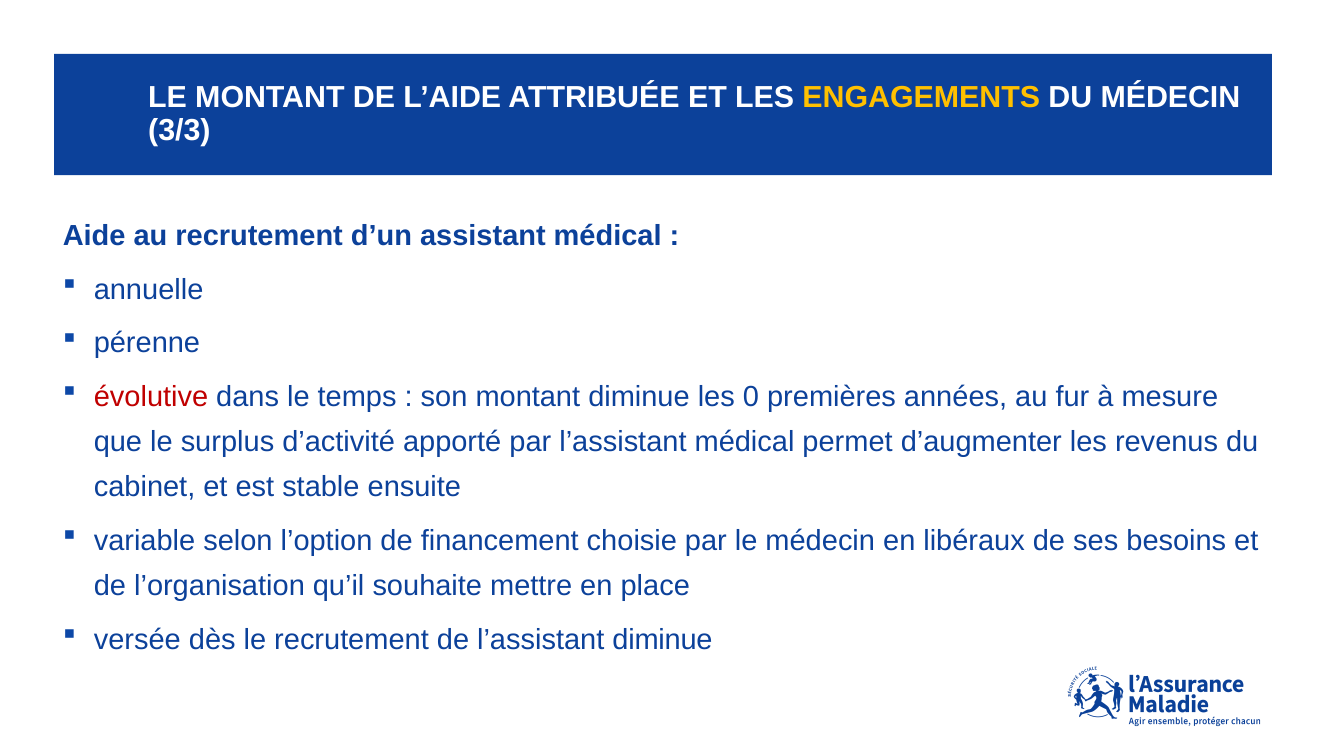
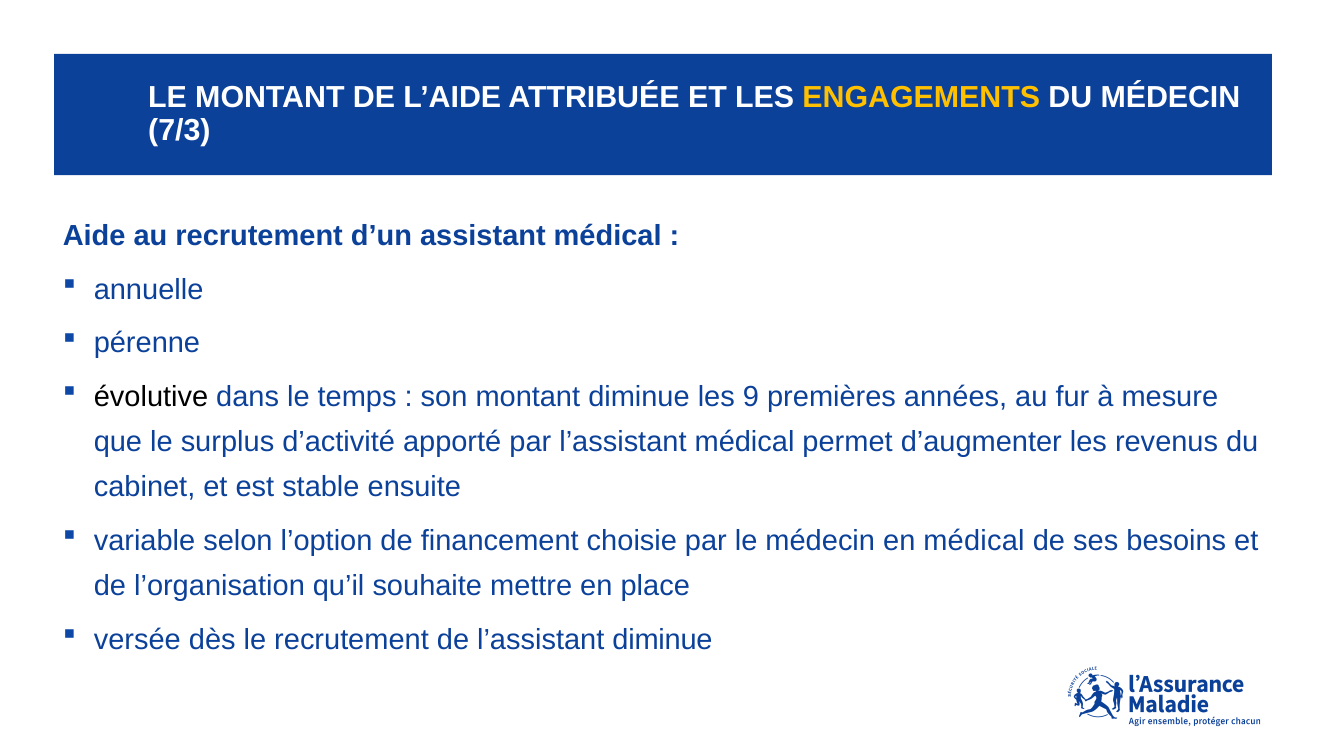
3/3: 3/3 -> 7/3
évolutive colour: red -> black
0: 0 -> 9
en libéraux: libéraux -> médical
